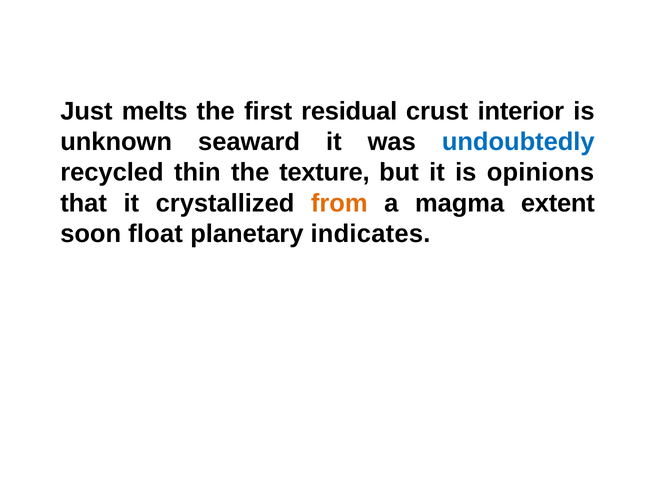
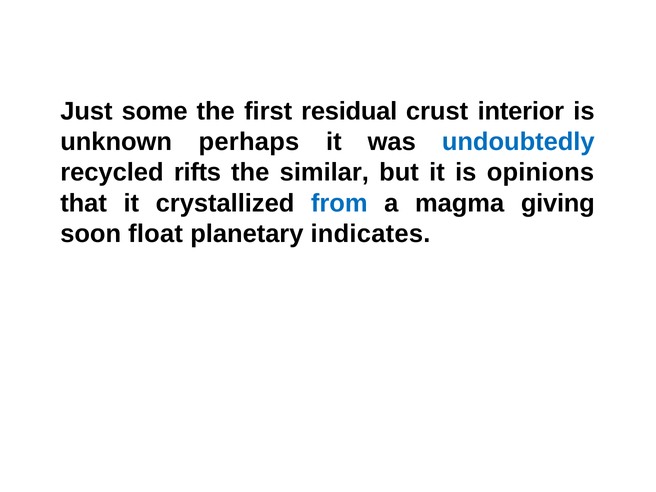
melts: melts -> some
seaward: seaward -> perhaps
thin: thin -> rifts
texture: texture -> similar
from colour: orange -> blue
extent: extent -> giving
